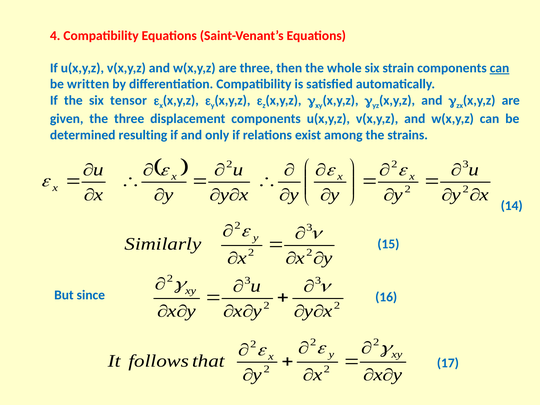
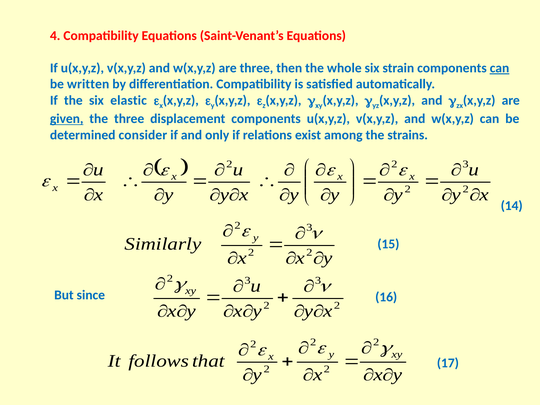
tensor: tensor -> elastic
given underline: none -> present
resulting: resulting -> consider
